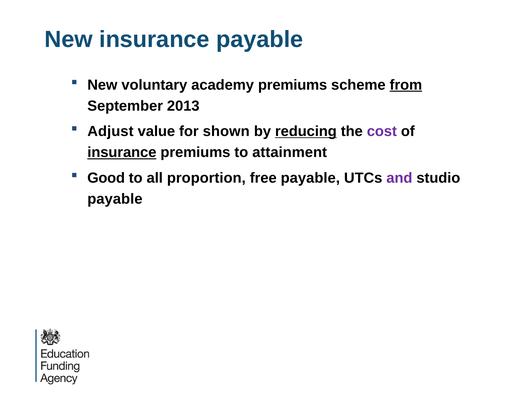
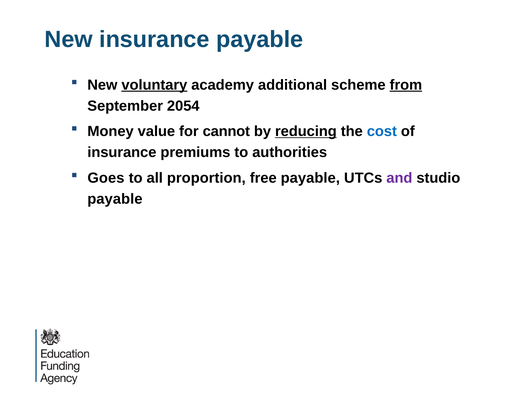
voluntary underline: none -> present
academy premiums: premiums -> additional
2013: 2013 -> 2054
Adjust: Adjust -> Money
shown: shown -> cannot
cost colour: purple -> blue
insurance at (122, 152) underline: present -> none
attainment: attainment -> authorities
Good: Good -> Goes
